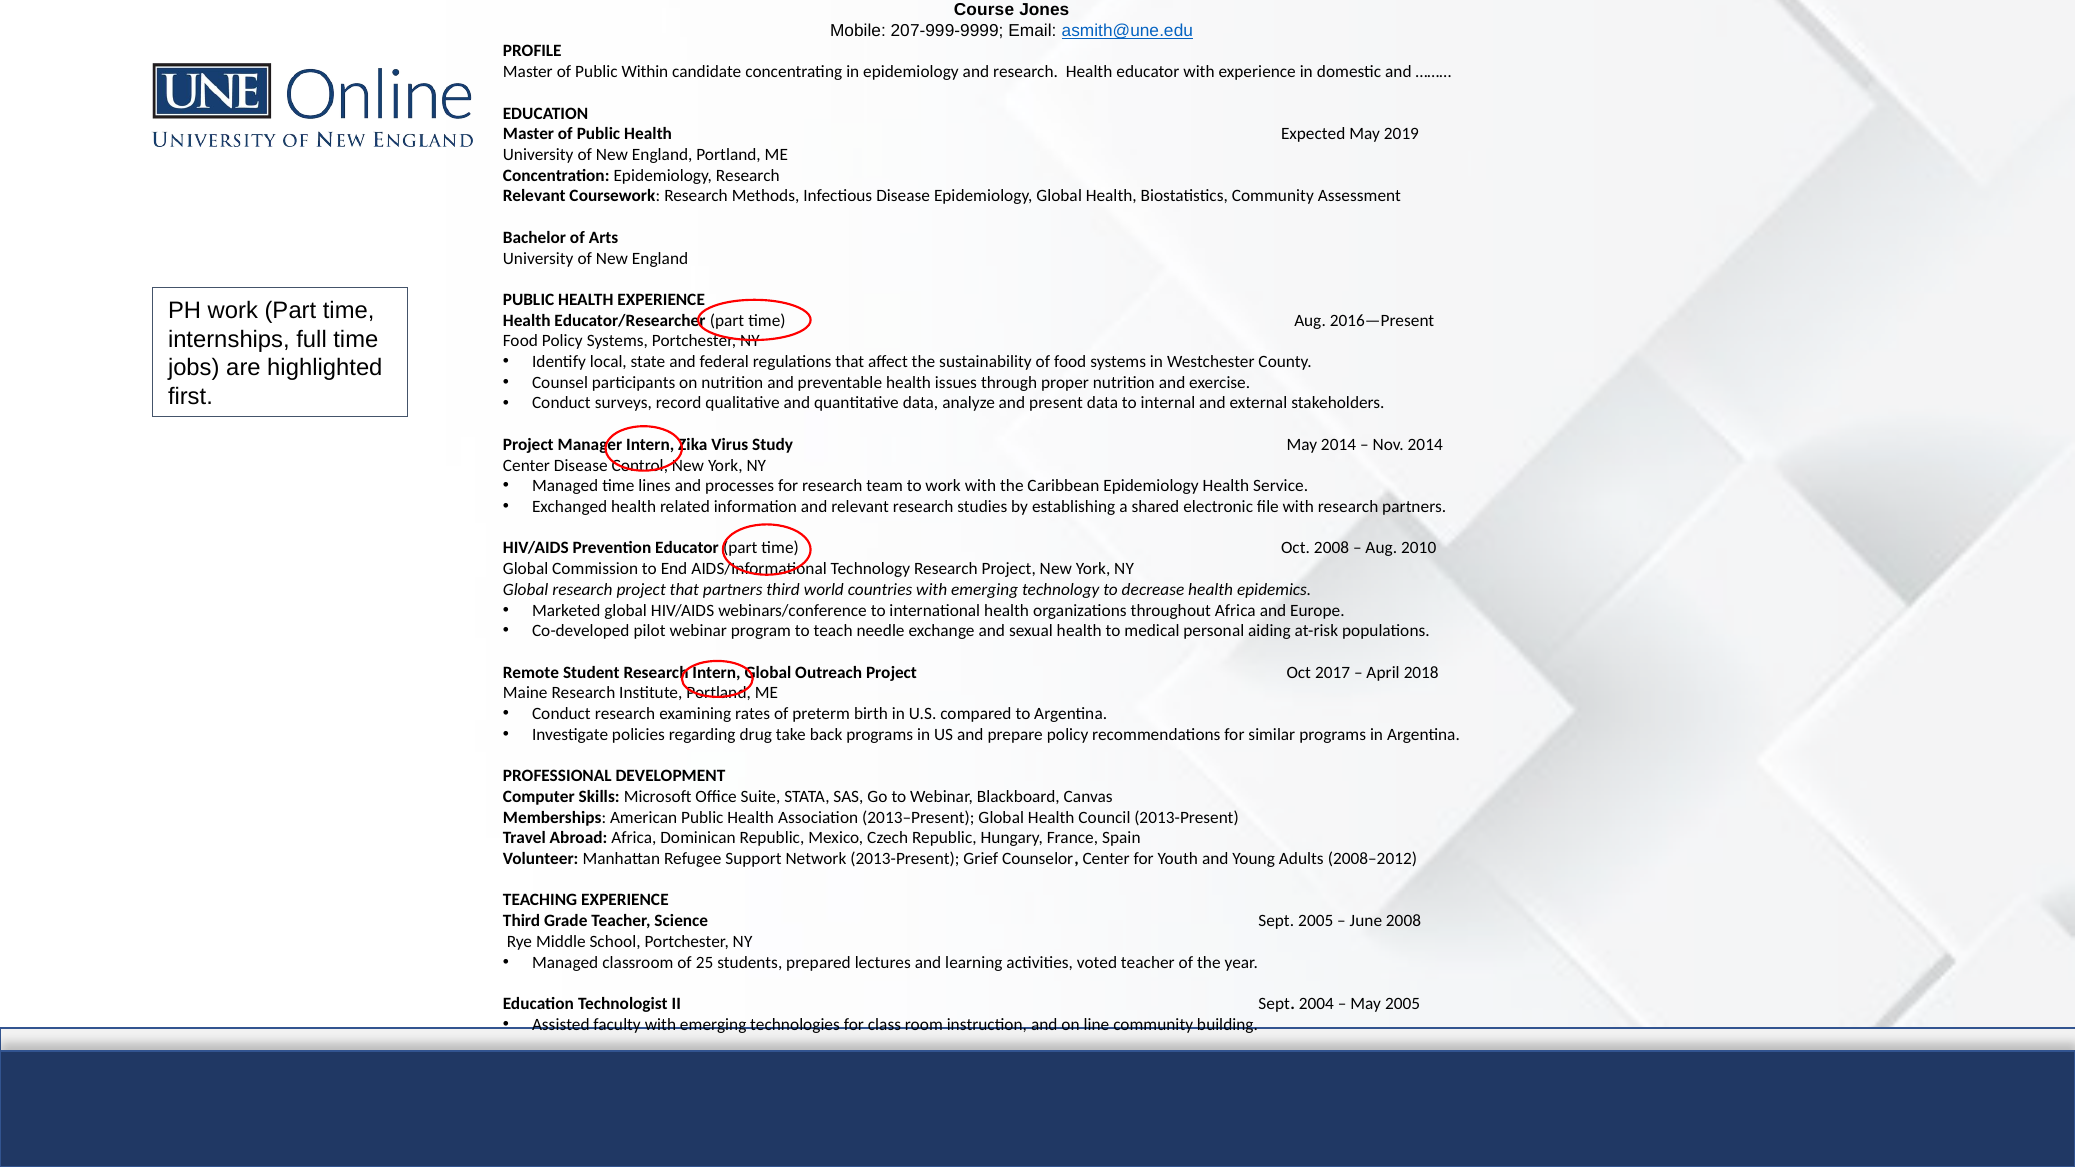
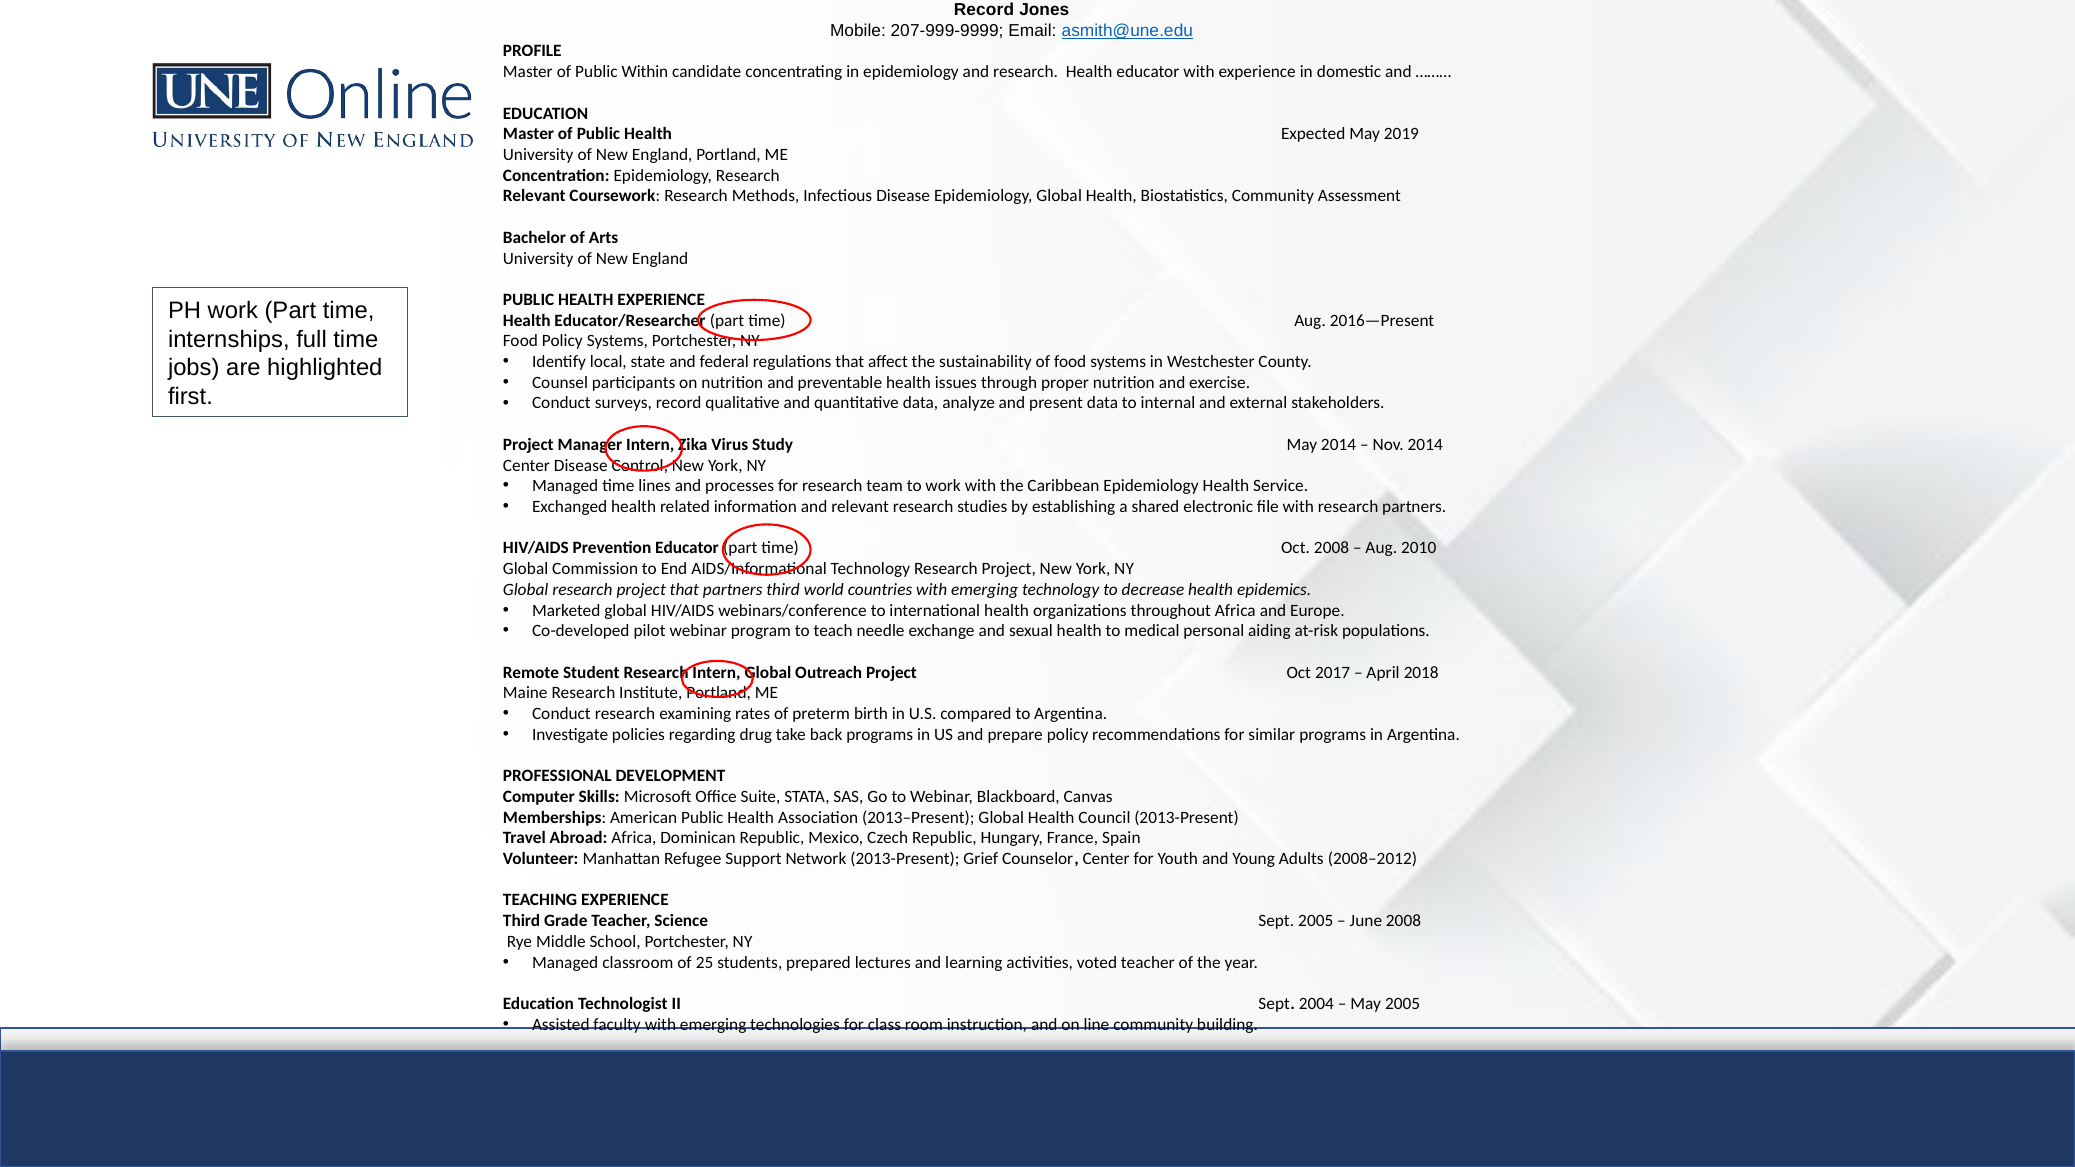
Course at (984, 10): Course -> Record
